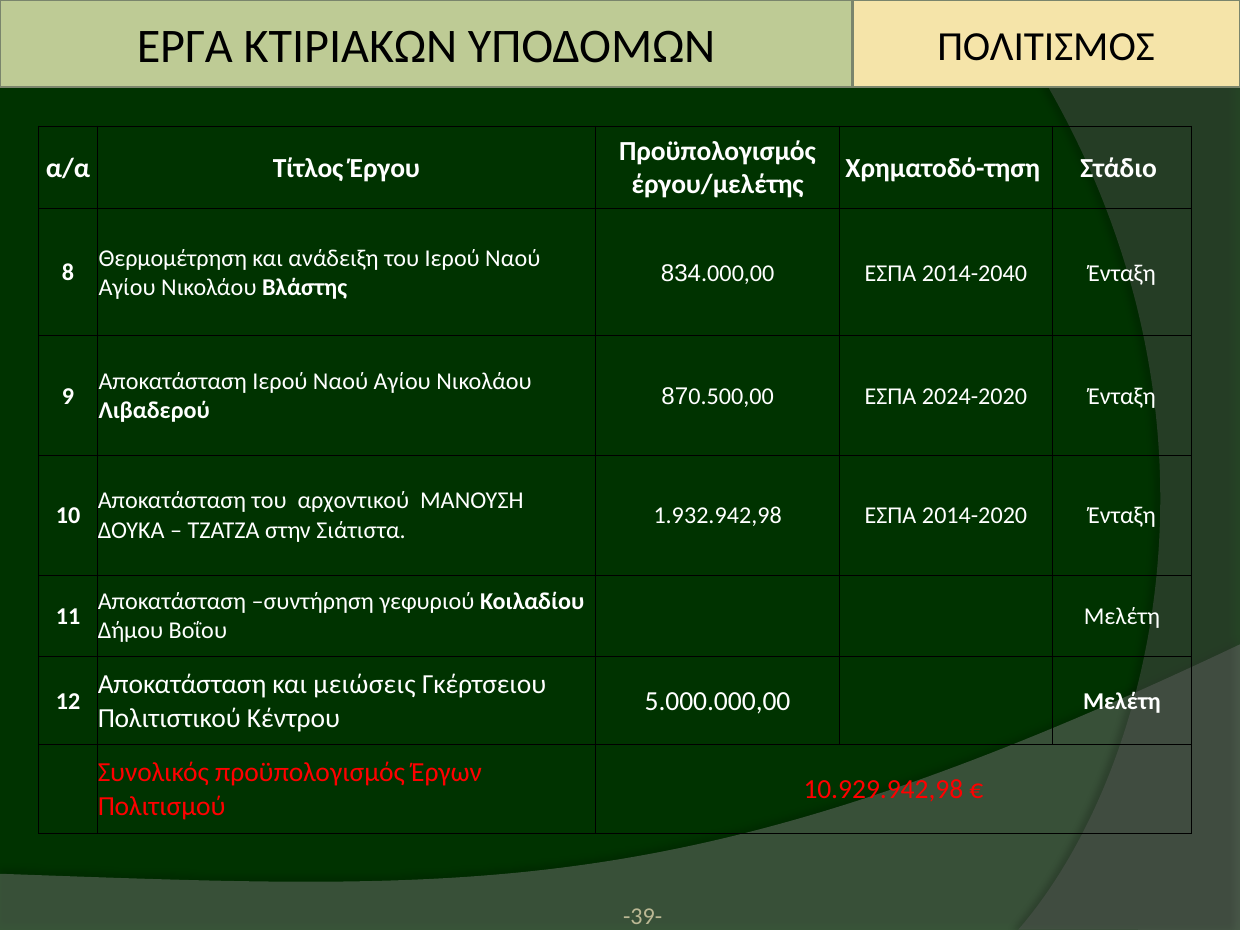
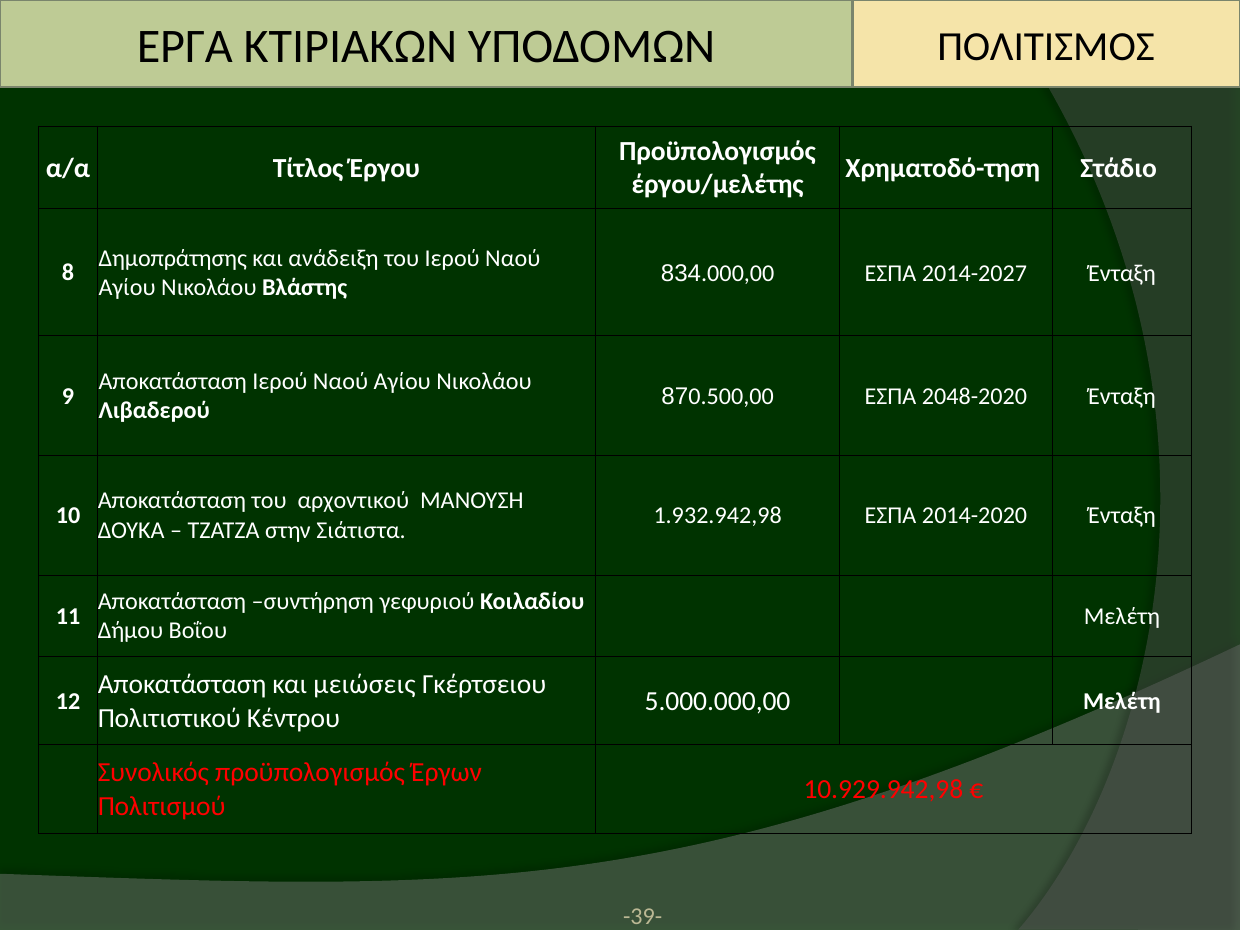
Θερμομέτρηση: Θερμομέτρηση -> Δημοπράτησης
2014-2040: 2014-2040 -> 2014-2027
2024-2020: 2024-2020 -> 2048-2020
